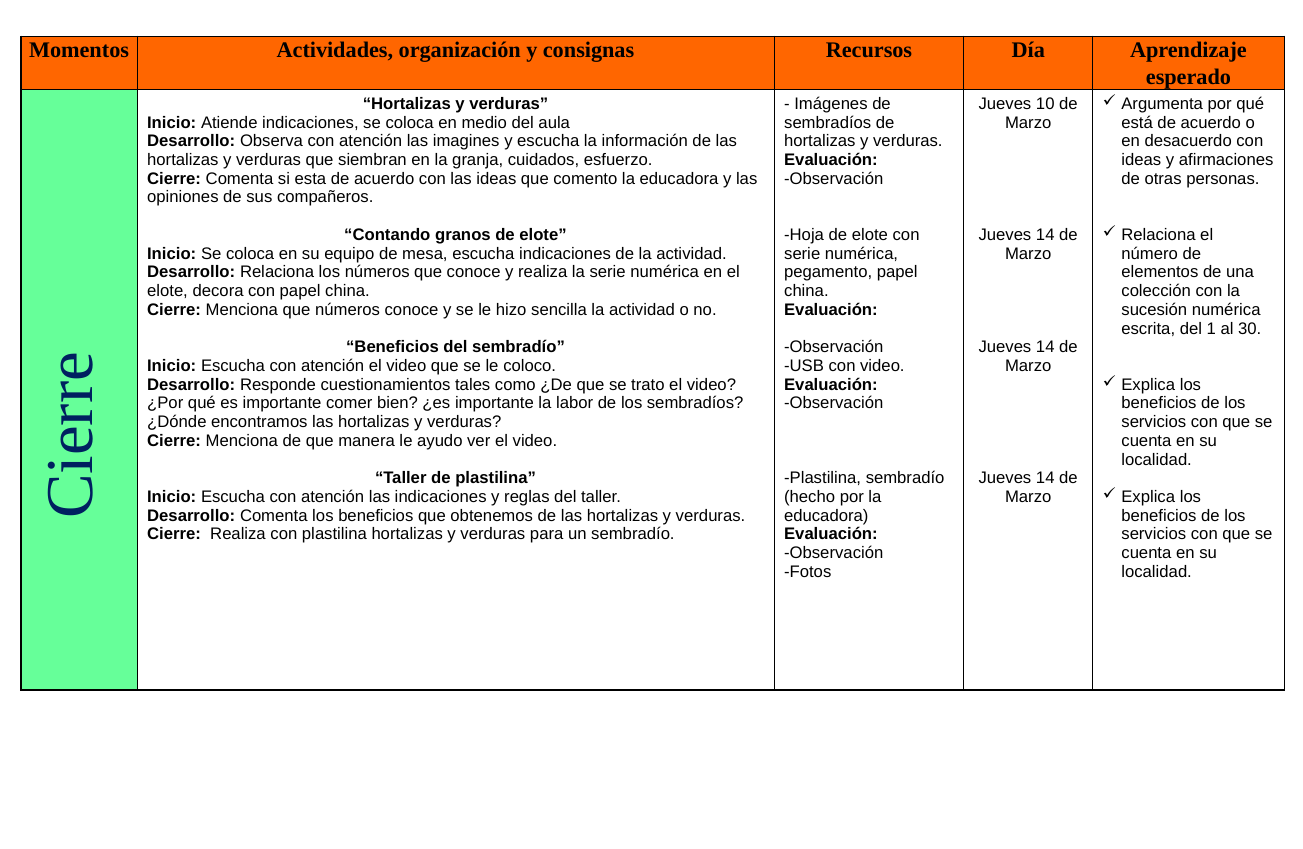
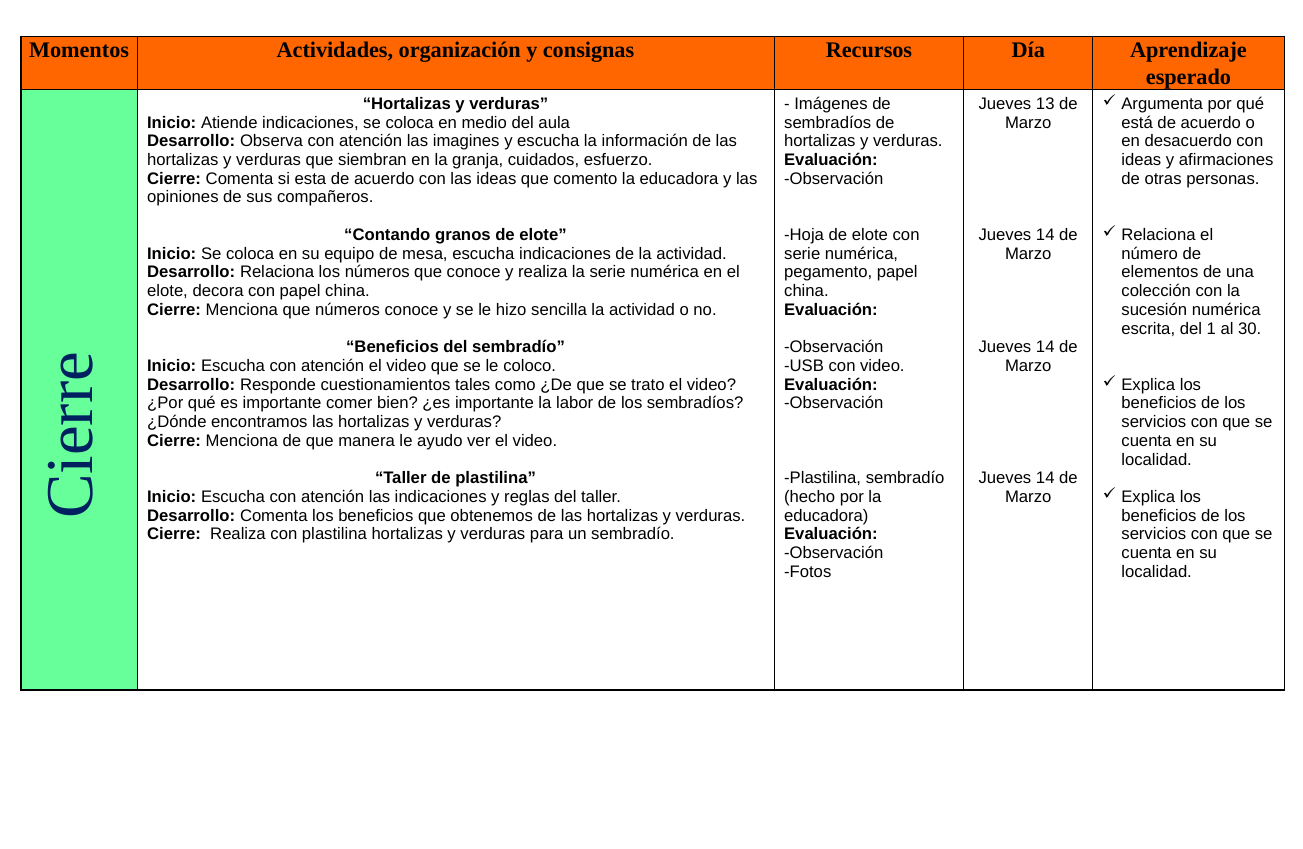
10: 10 -> 13
